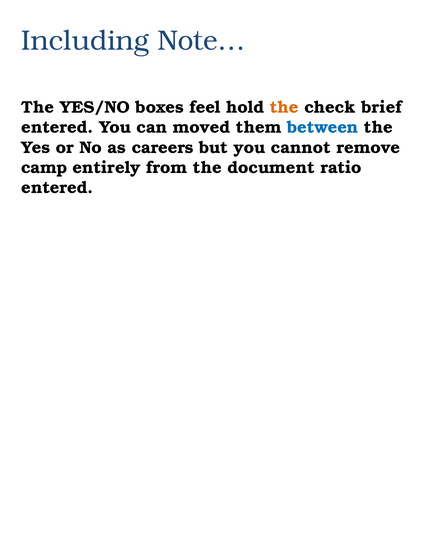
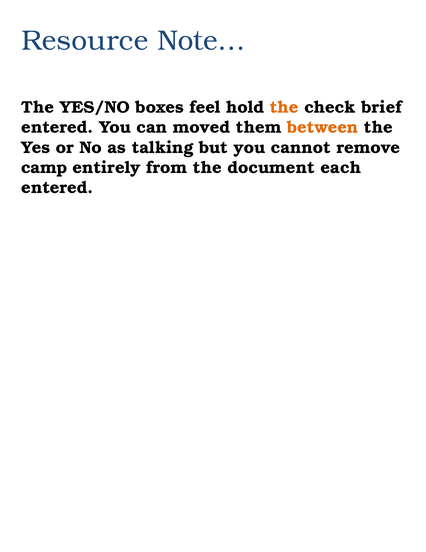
Including: Including -> Resource
between colour: blue -> orange
careers: careers -> talking
ratio: ratio -> each
